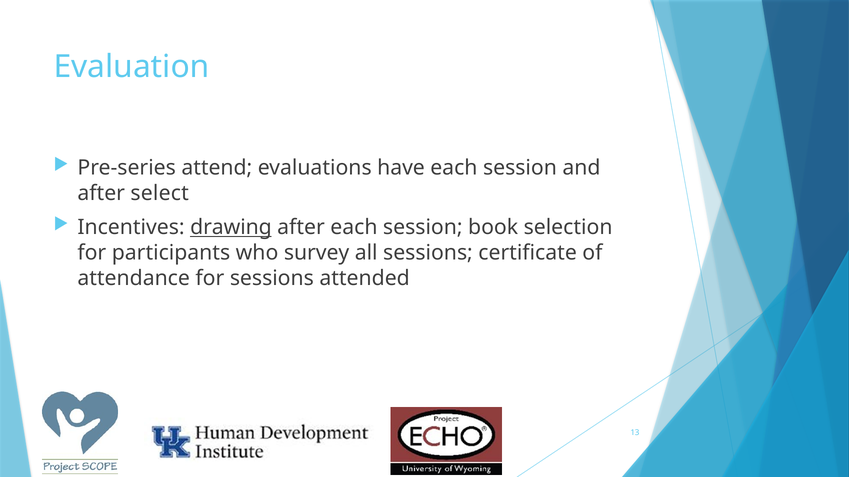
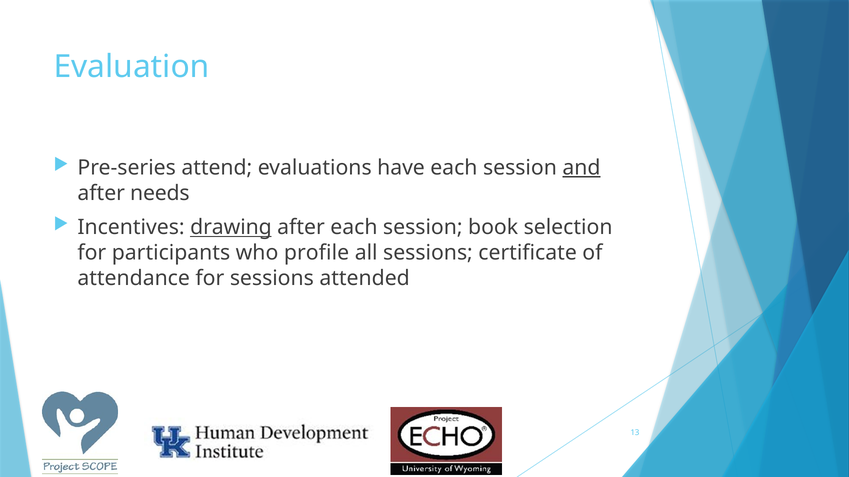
and underline: none -> present
select: select -> needs
survey: survey -> profile
